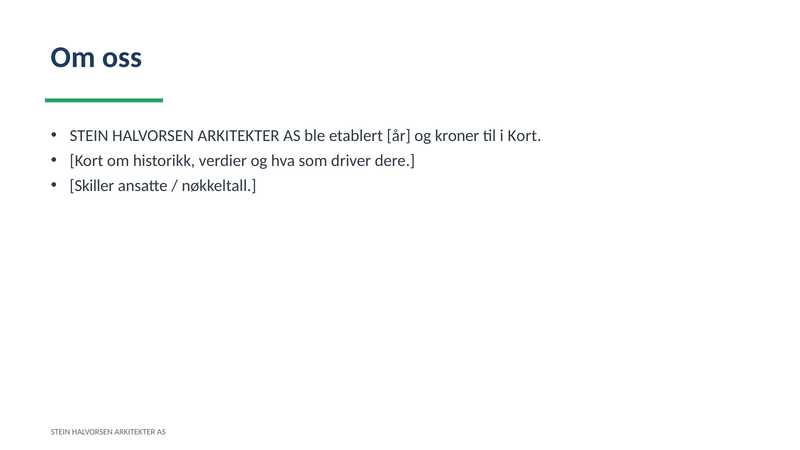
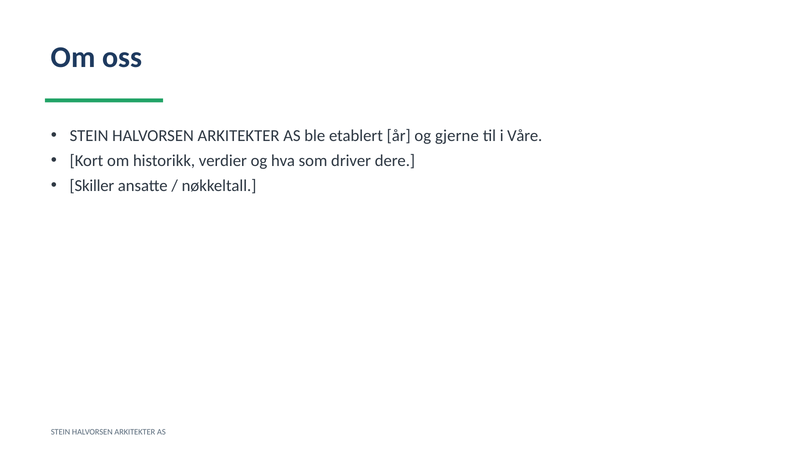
kroner: kroner -> gjerne
i Kort: Kort -> Våre
